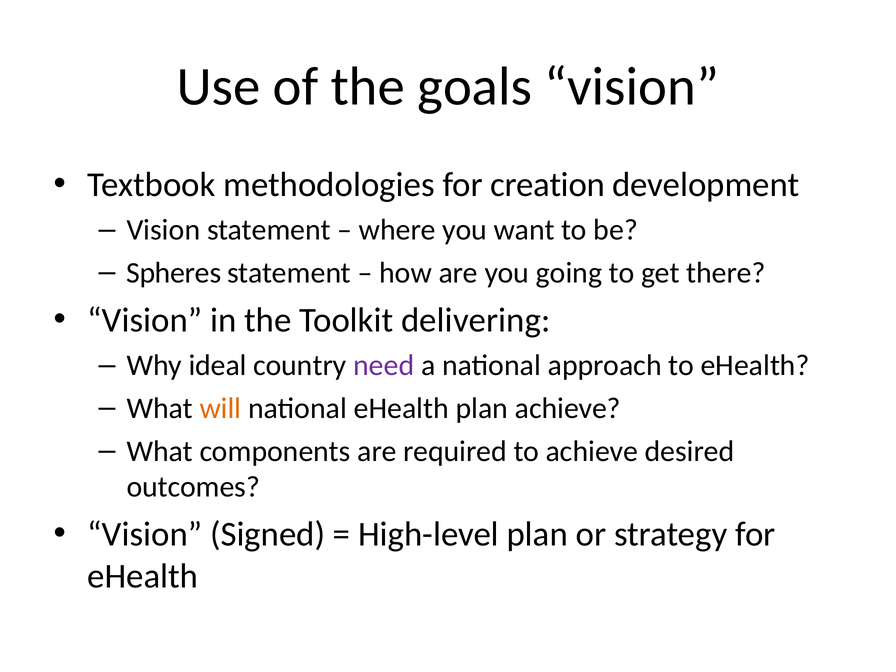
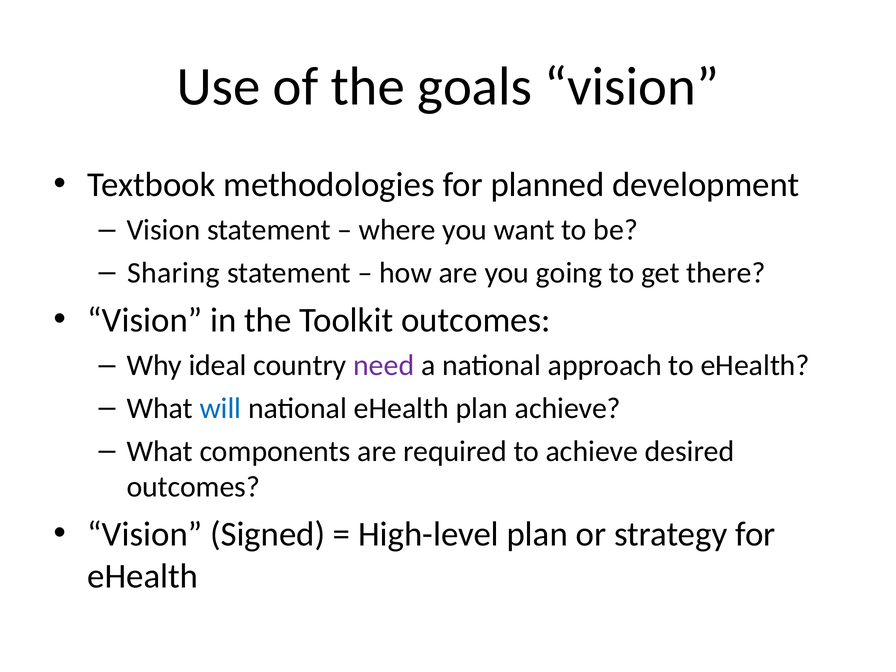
creation: creation -> planned
Spheres: Spheres -> Sharing
Toolkit delivering: delivering -> outcomes
will colour: orange -> blue
